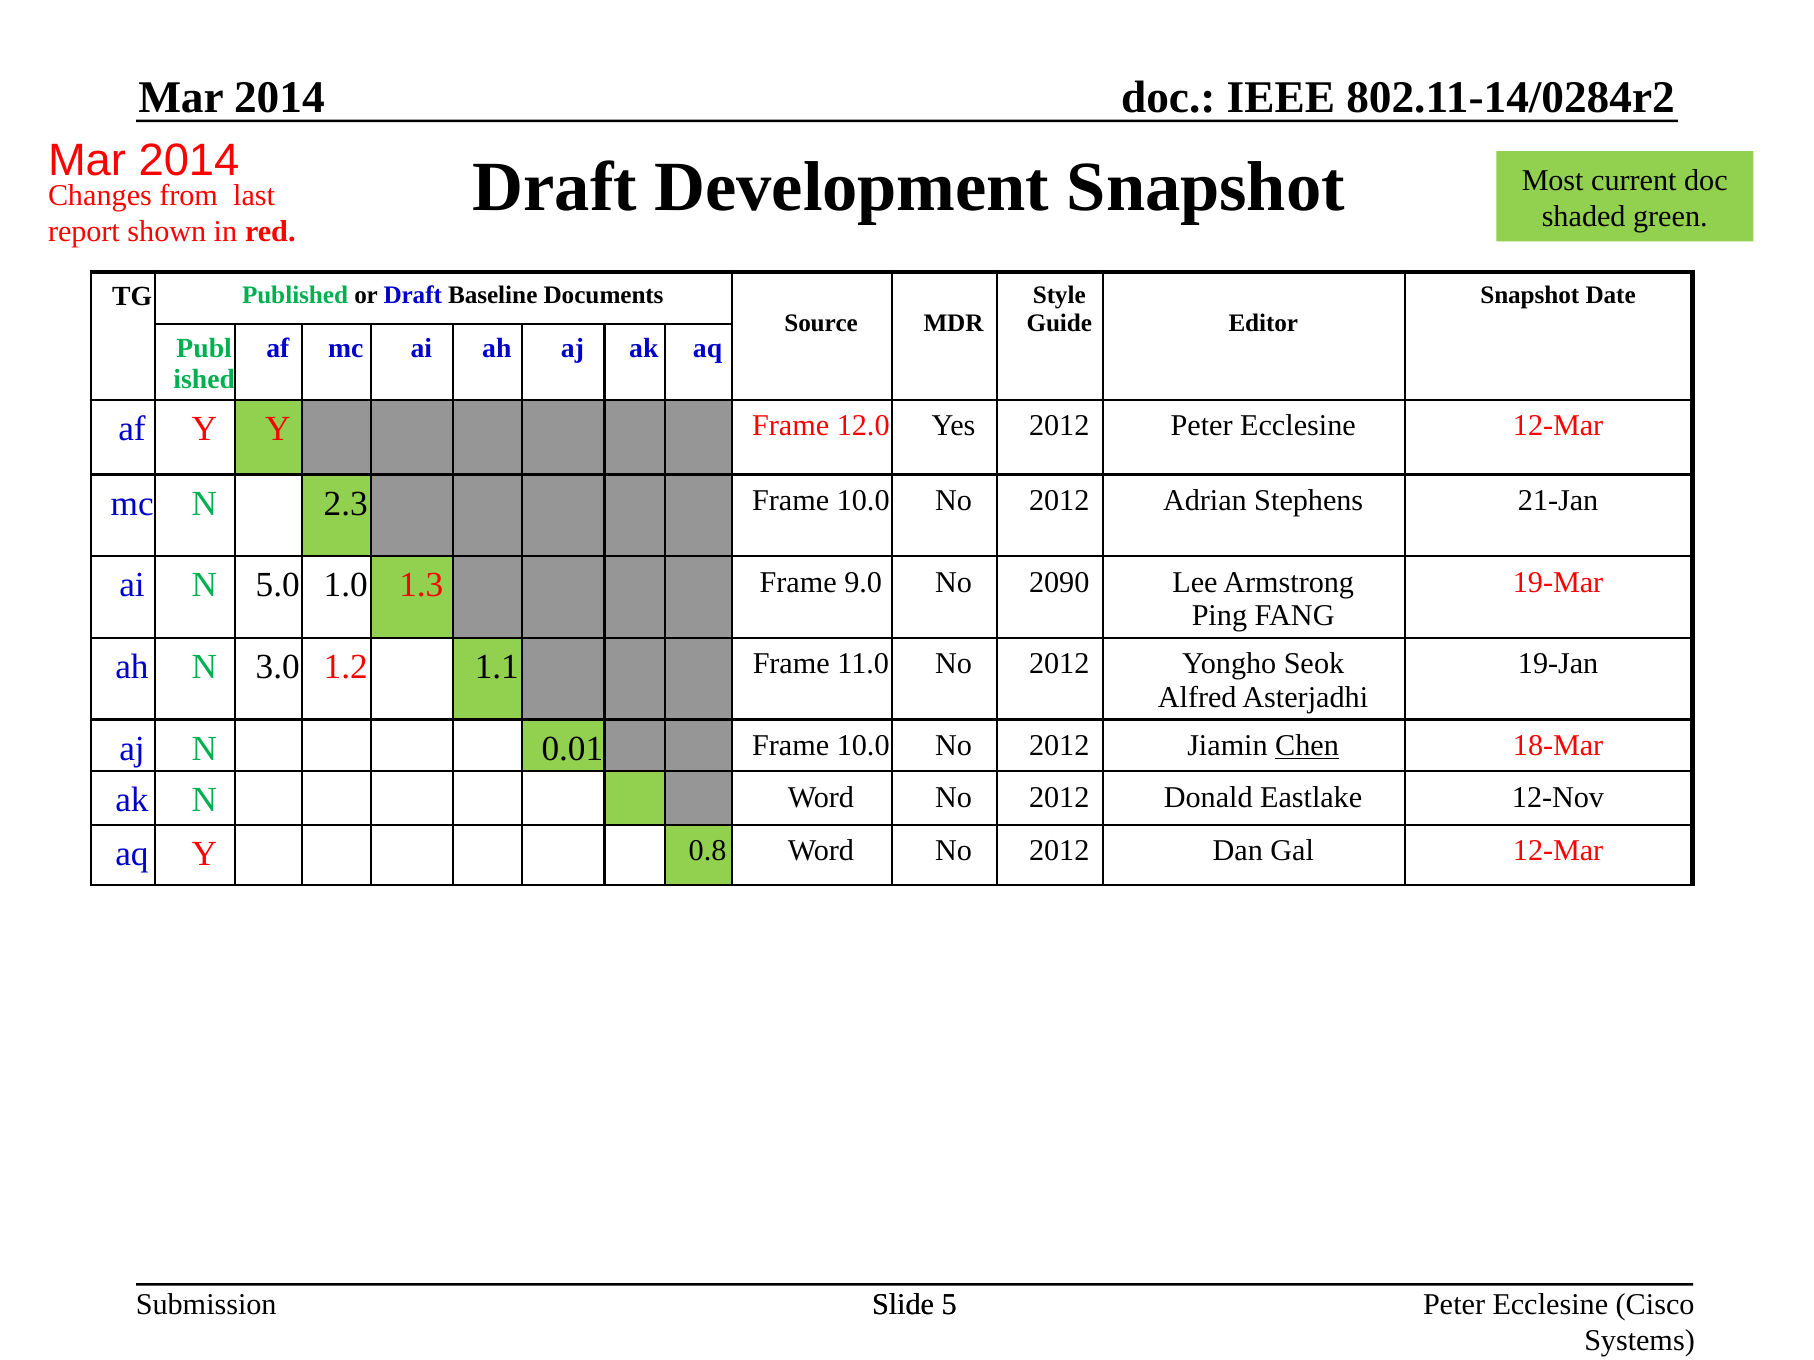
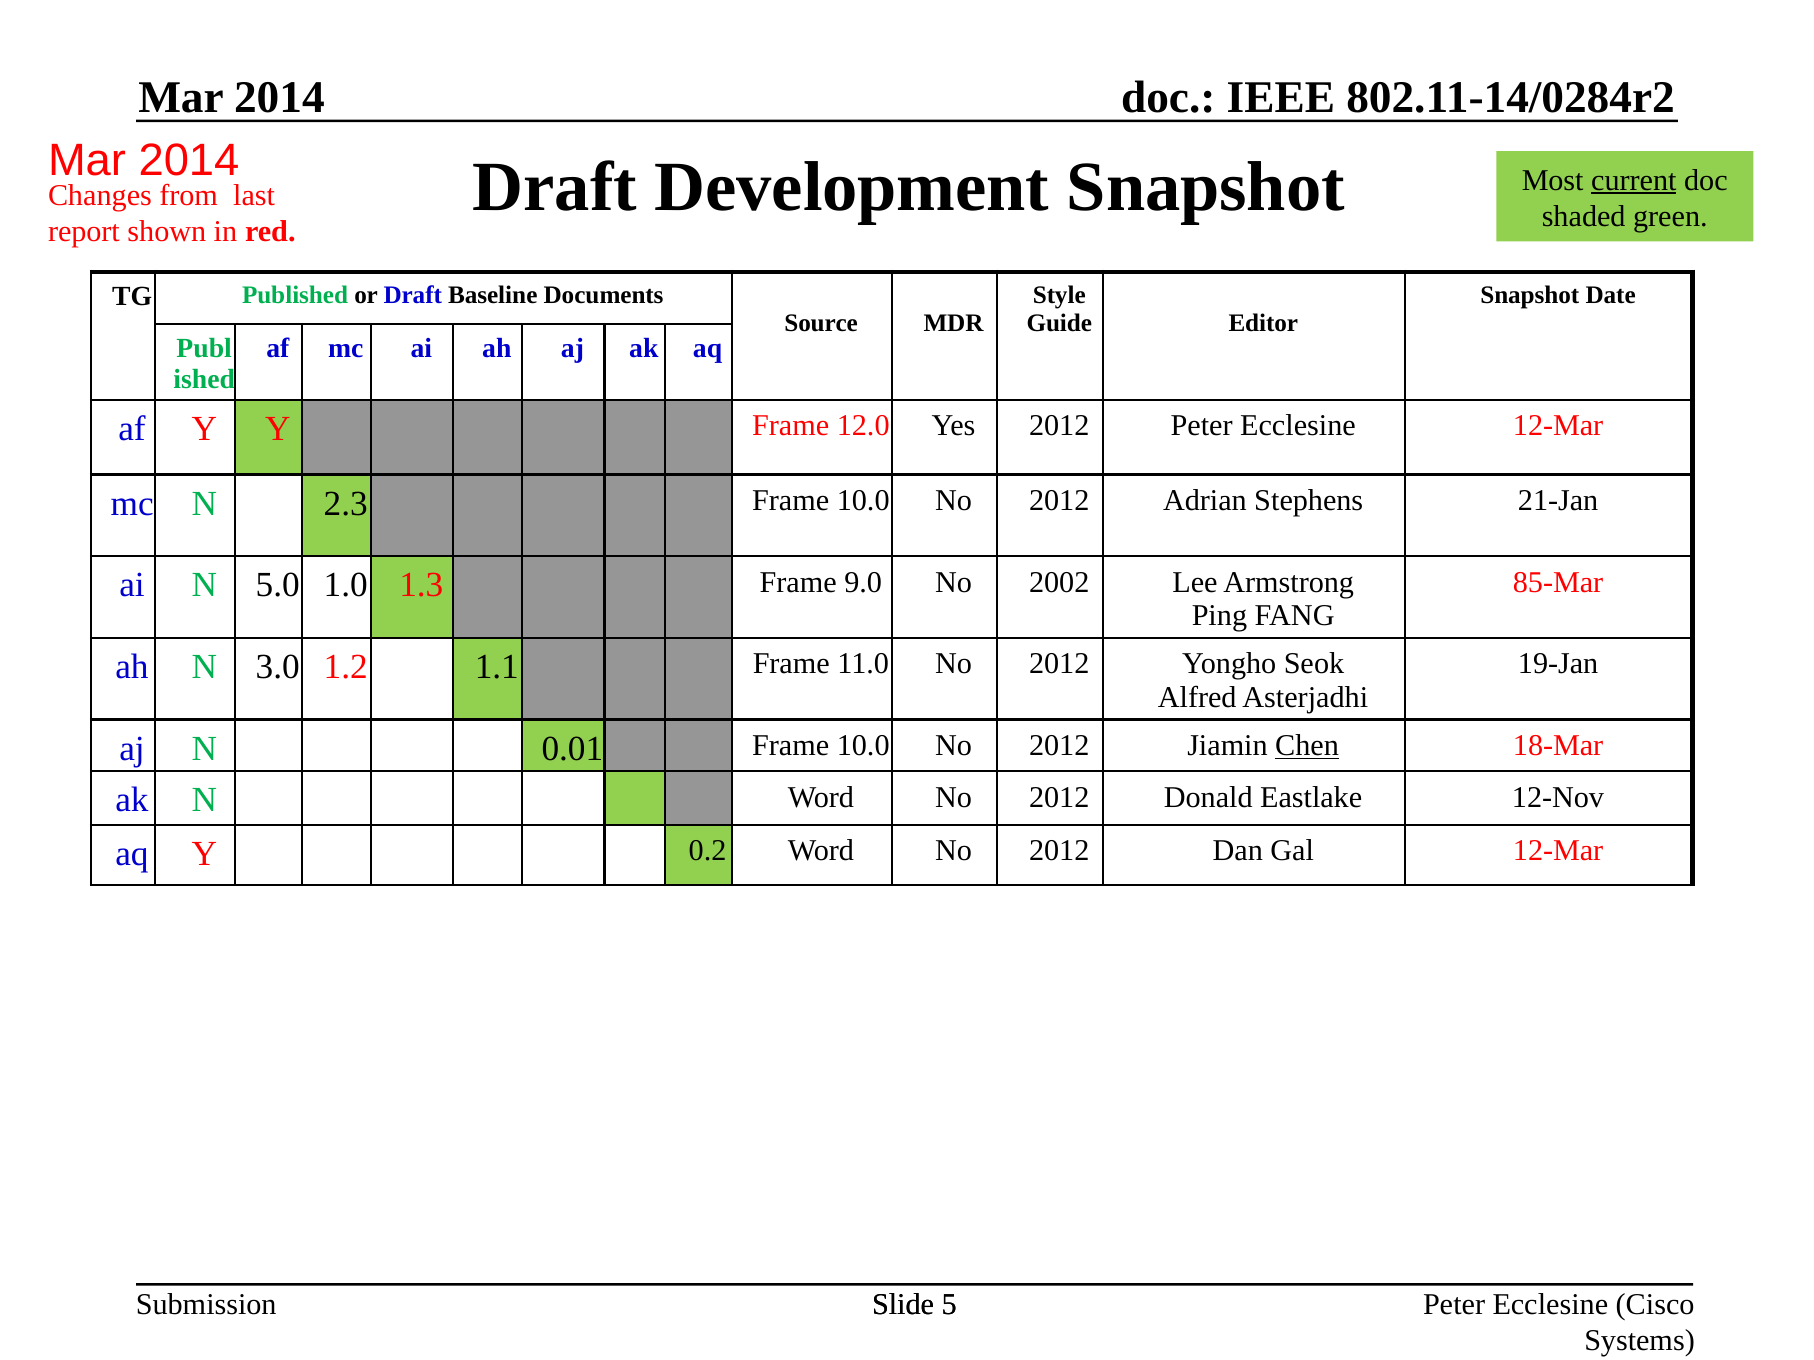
current underline: none -> present
19-Mar: 19-Mar -> 85-Mar
2090: 2090 -> 2002
0.8: 0.8 -> 0.2
